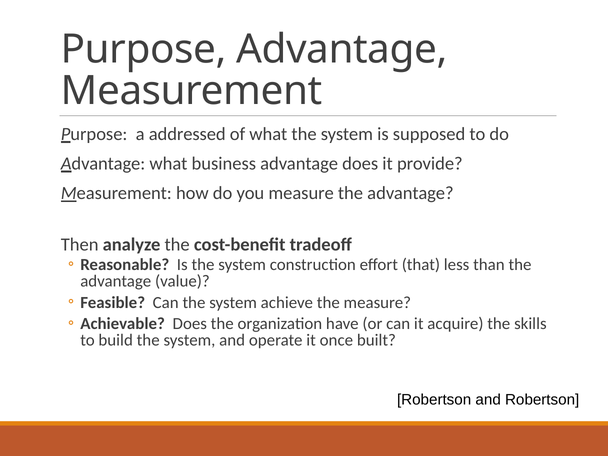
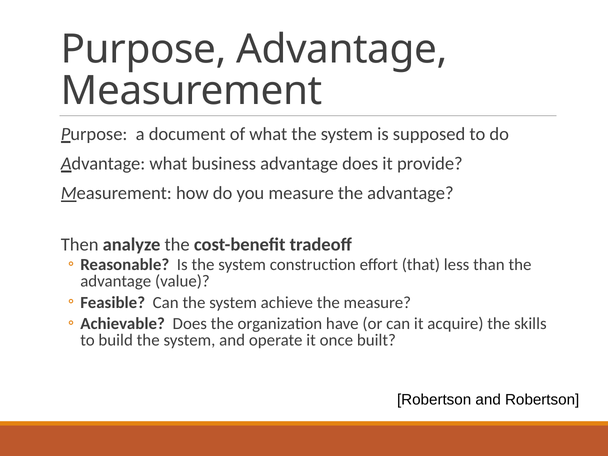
addressed: addressed -> document
